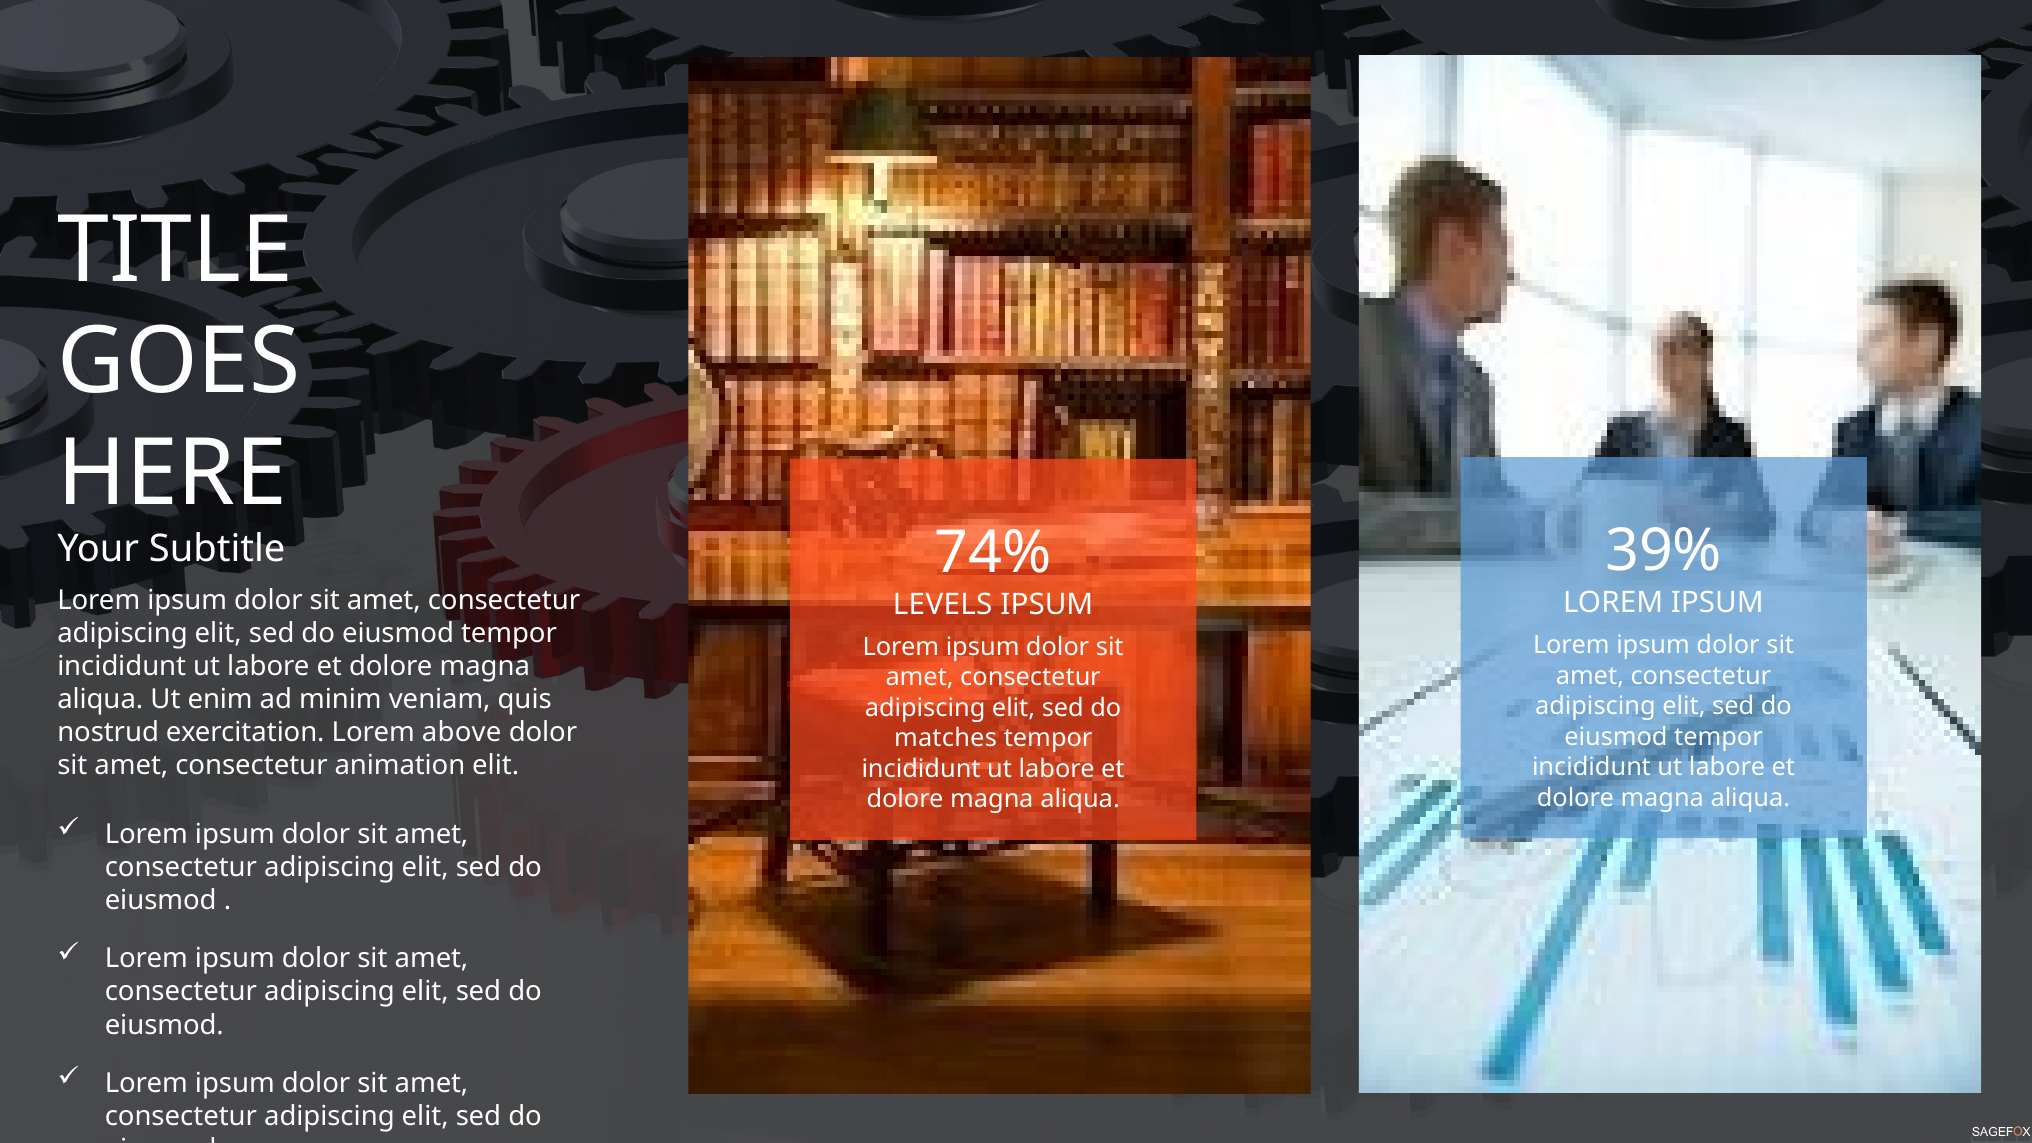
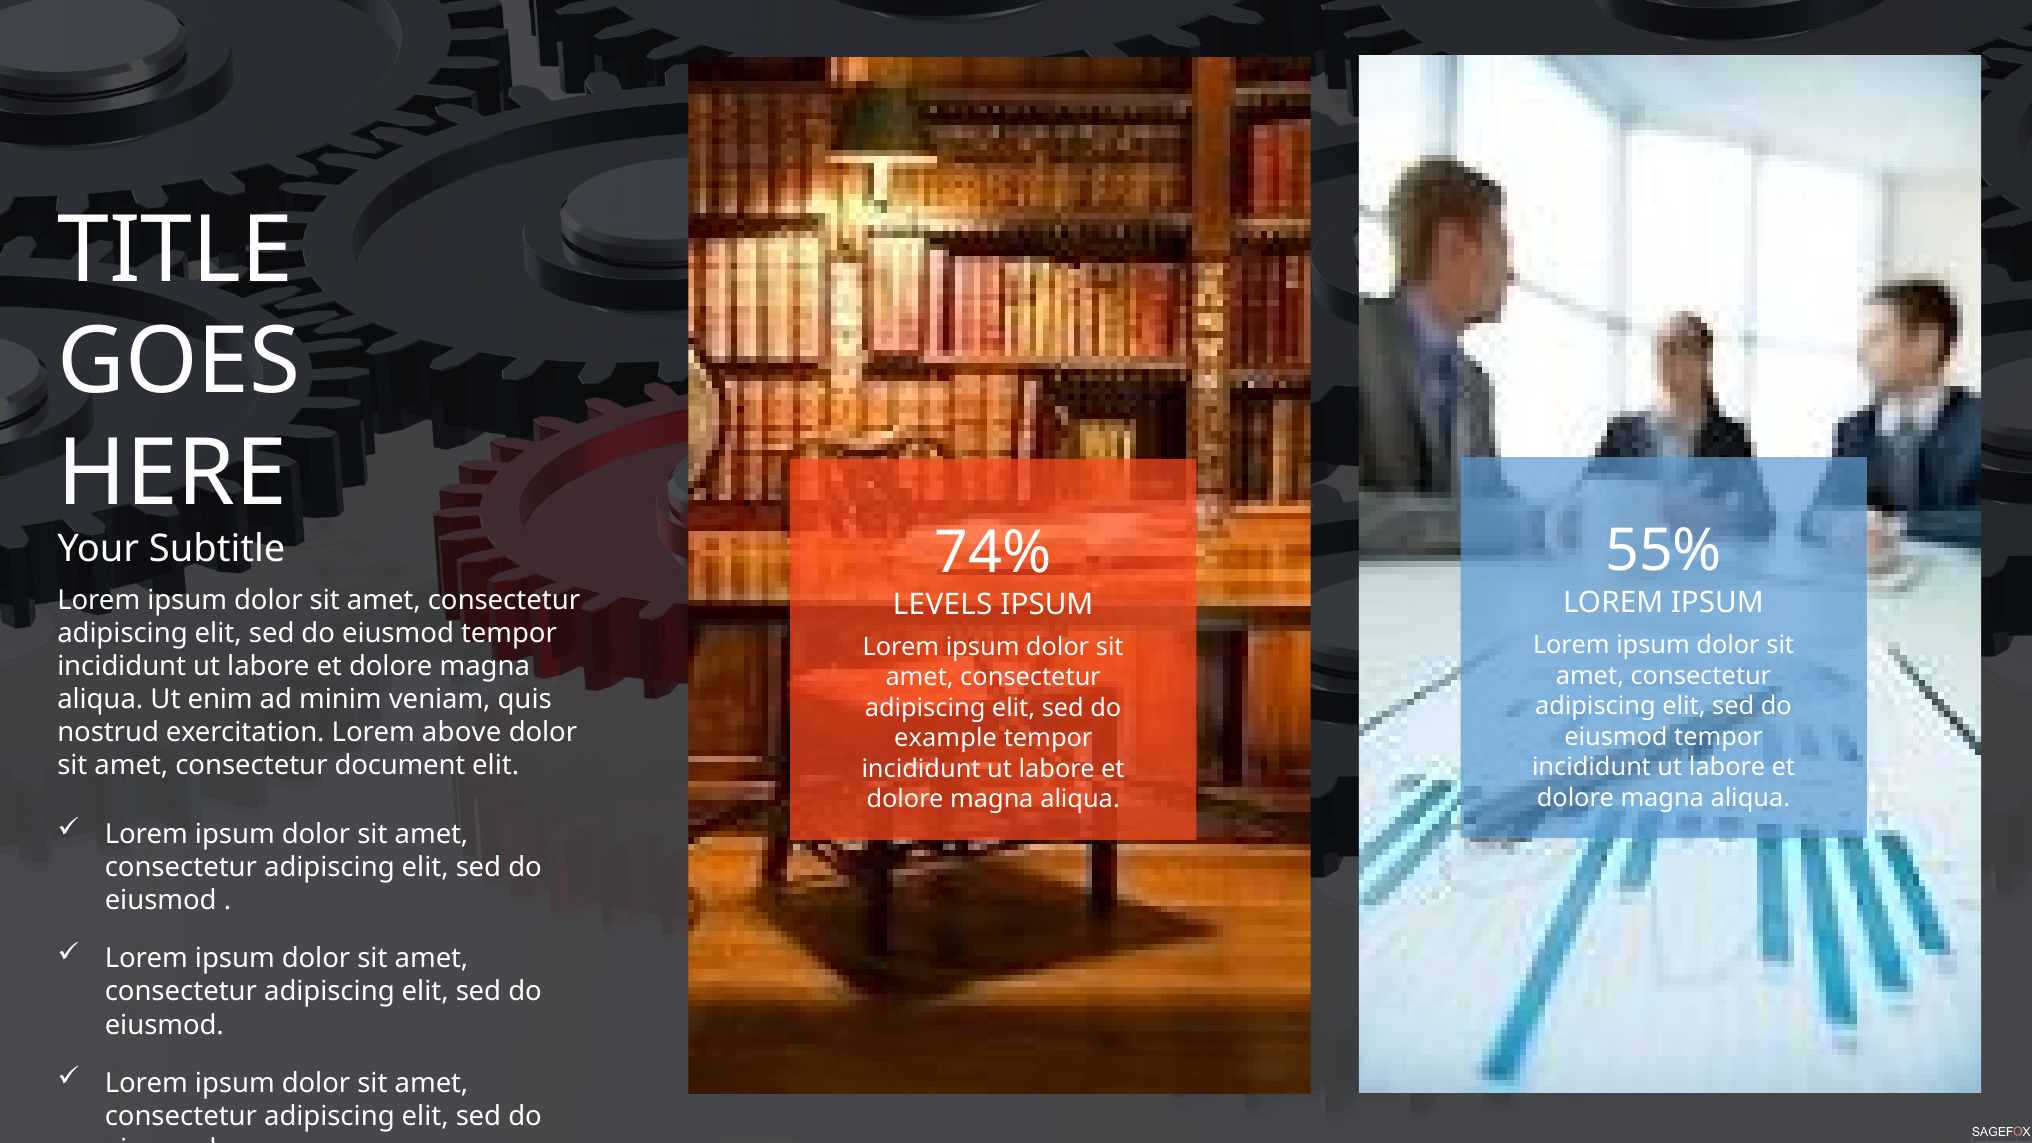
39%: 39% -> 55%
matches: matches -> example
animation: animation -> document
